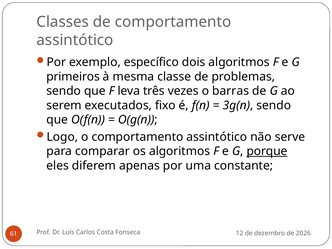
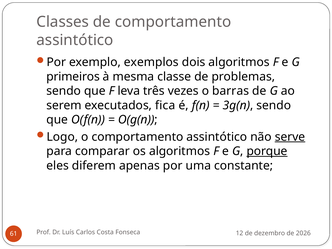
específico: específico -> exemplos
fixo: fixo -> fica
serve underline: none -> present
